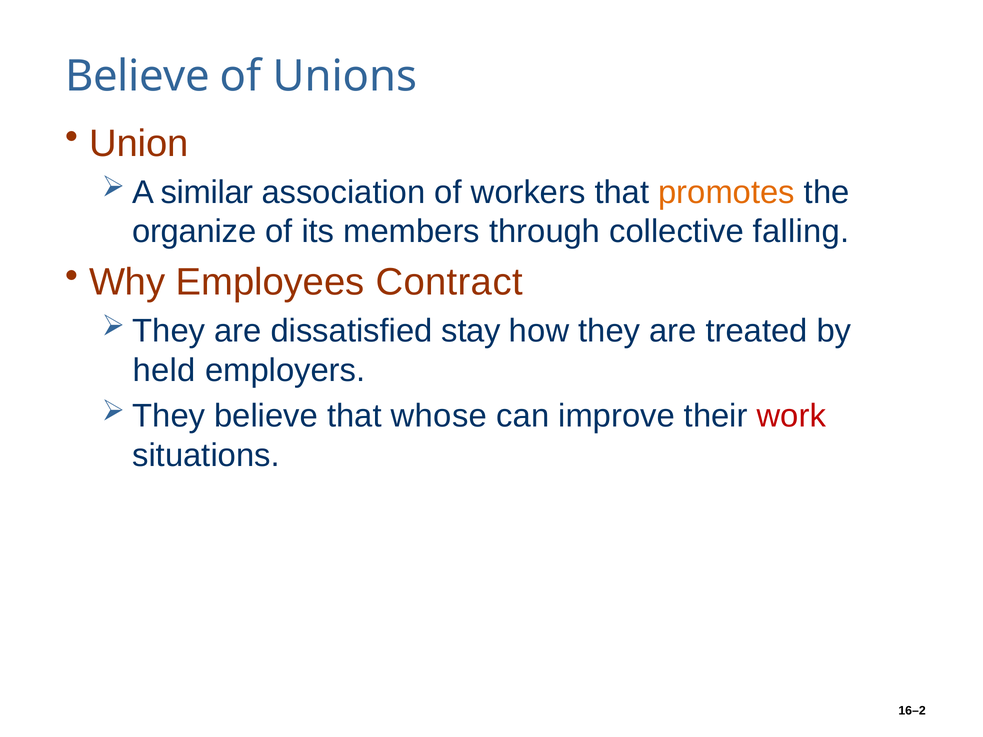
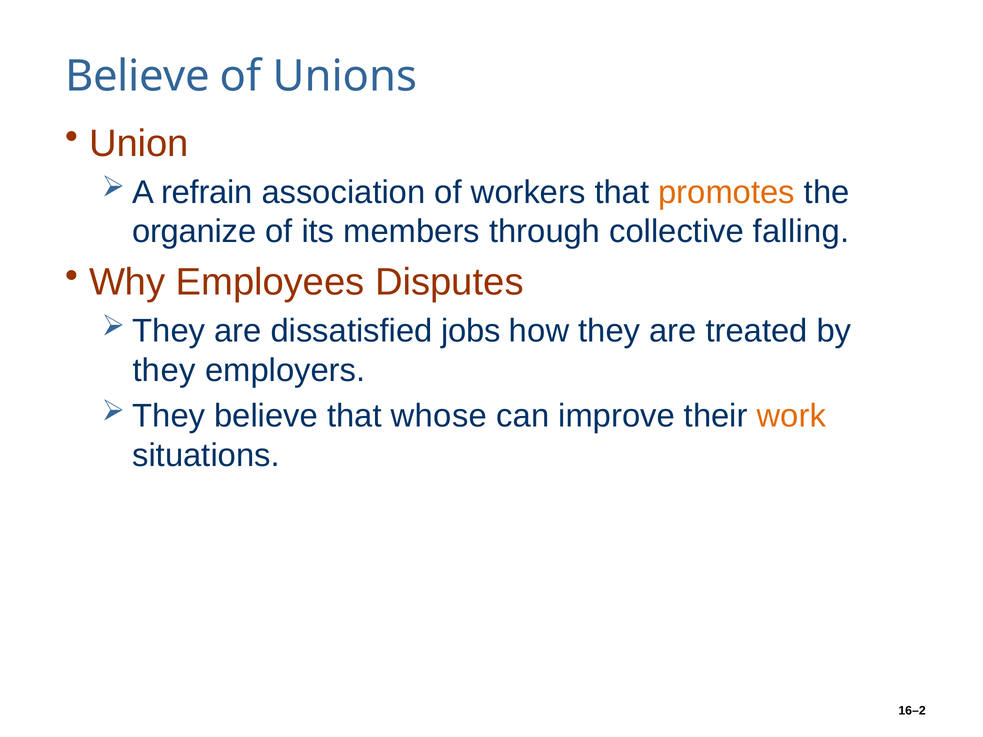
similar: similar -> refrain
Contract: Contract -> Disputes
stay: stay -> jobs
held at (164, 370): held -> they
work colour: red -> orange
